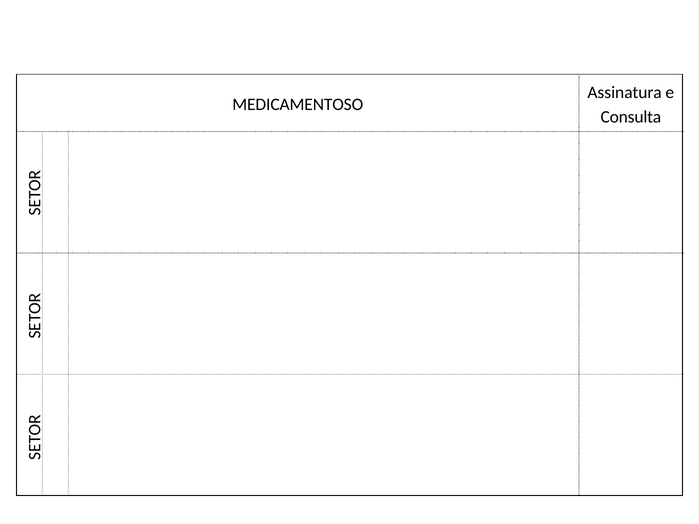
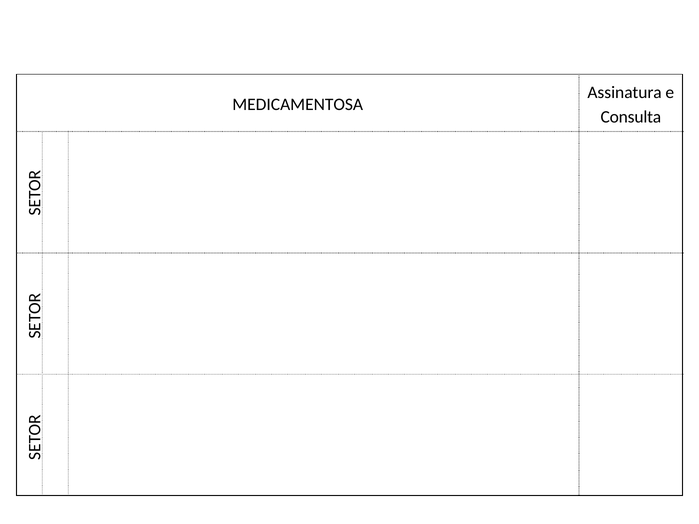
MEDICAMENTOSO: MEDICAMENTOSO -> MEDICAMENTOSA
